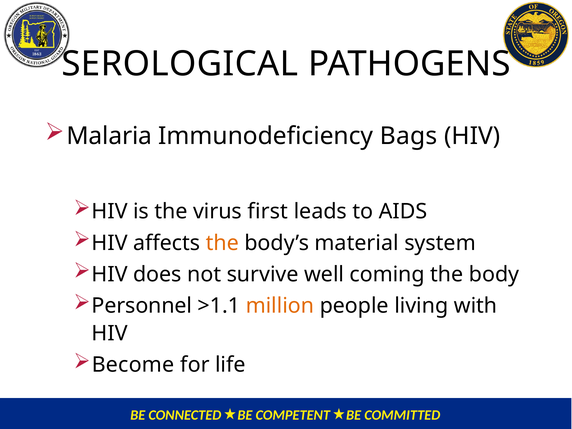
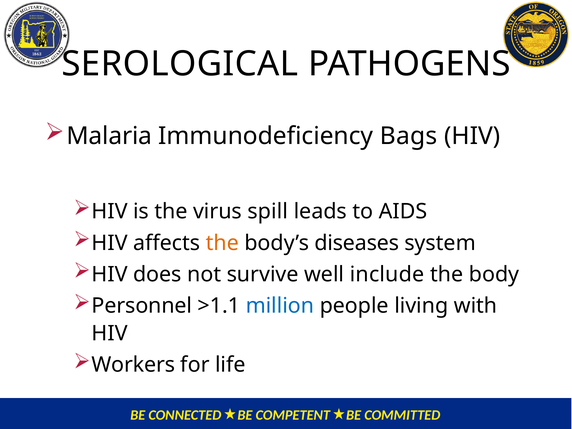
first: first -> spill
material: material -> diseases
coming: coming -> include
million colour: orange -> blue
Become: Become -> Workers
